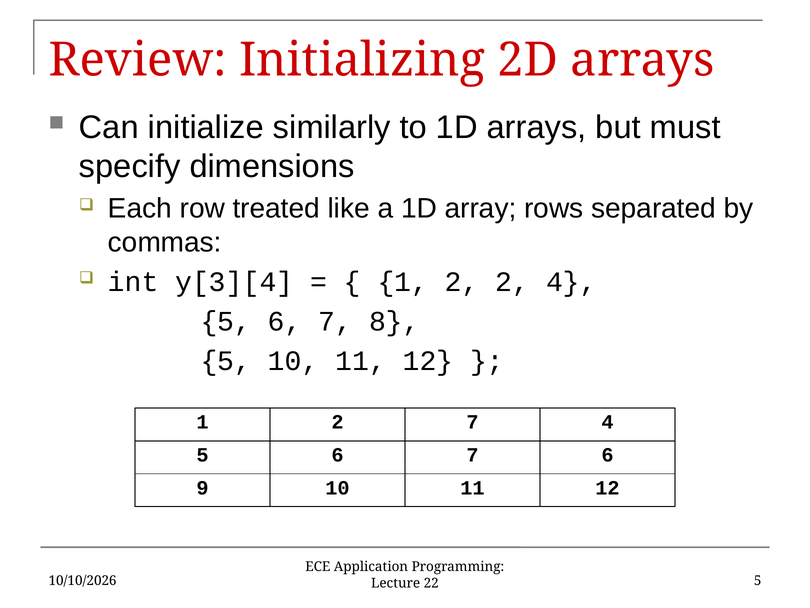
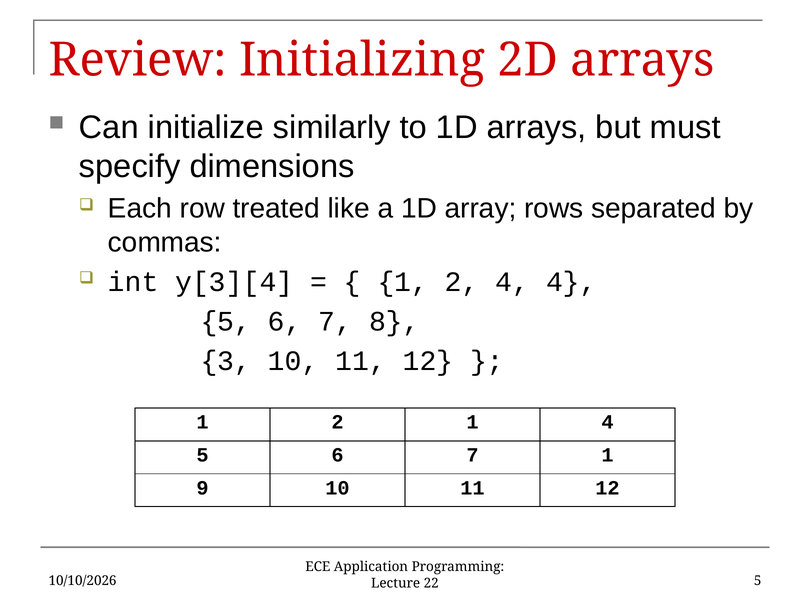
2 2: 2 -> 4
5 at (226, 361): 5 -> 3
2 7: 7 -> 1
7 6: 6 -> 1
